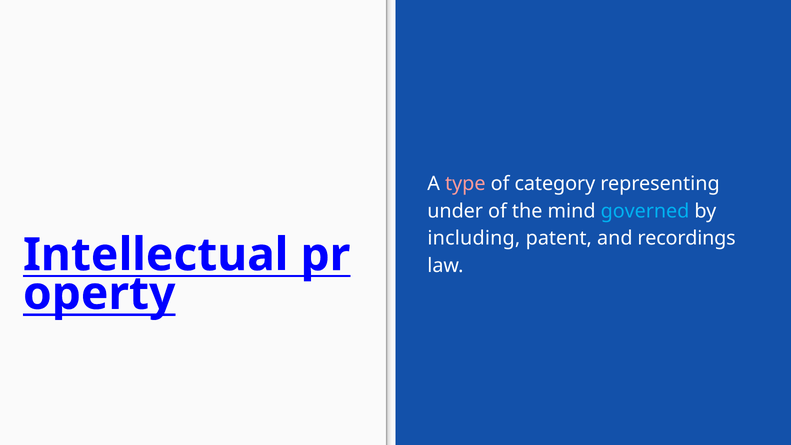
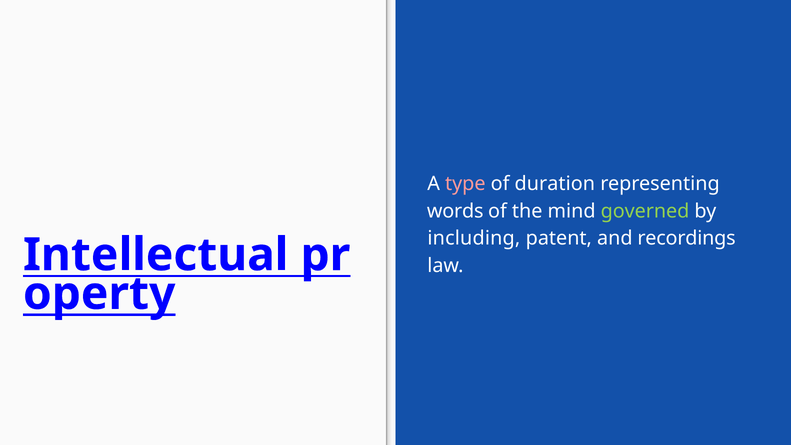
category: category -> duration
under: under -> words
governed colour: light blue -> light green
